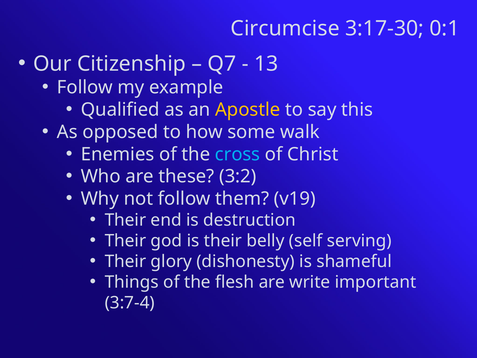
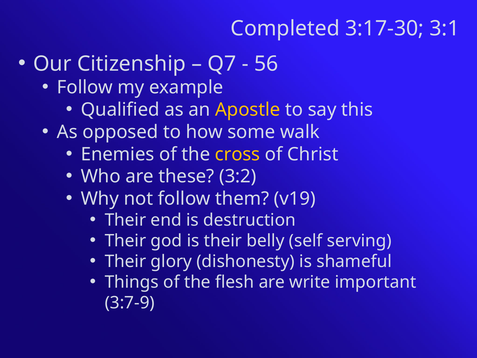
Circumcise: Circumcise -> Completed
0:1: 0:1 -> 3:1
13: 13 -> 56
cross colour: light blue -> yellow
3:7-4: 3:7-4 -> 3:7-9
